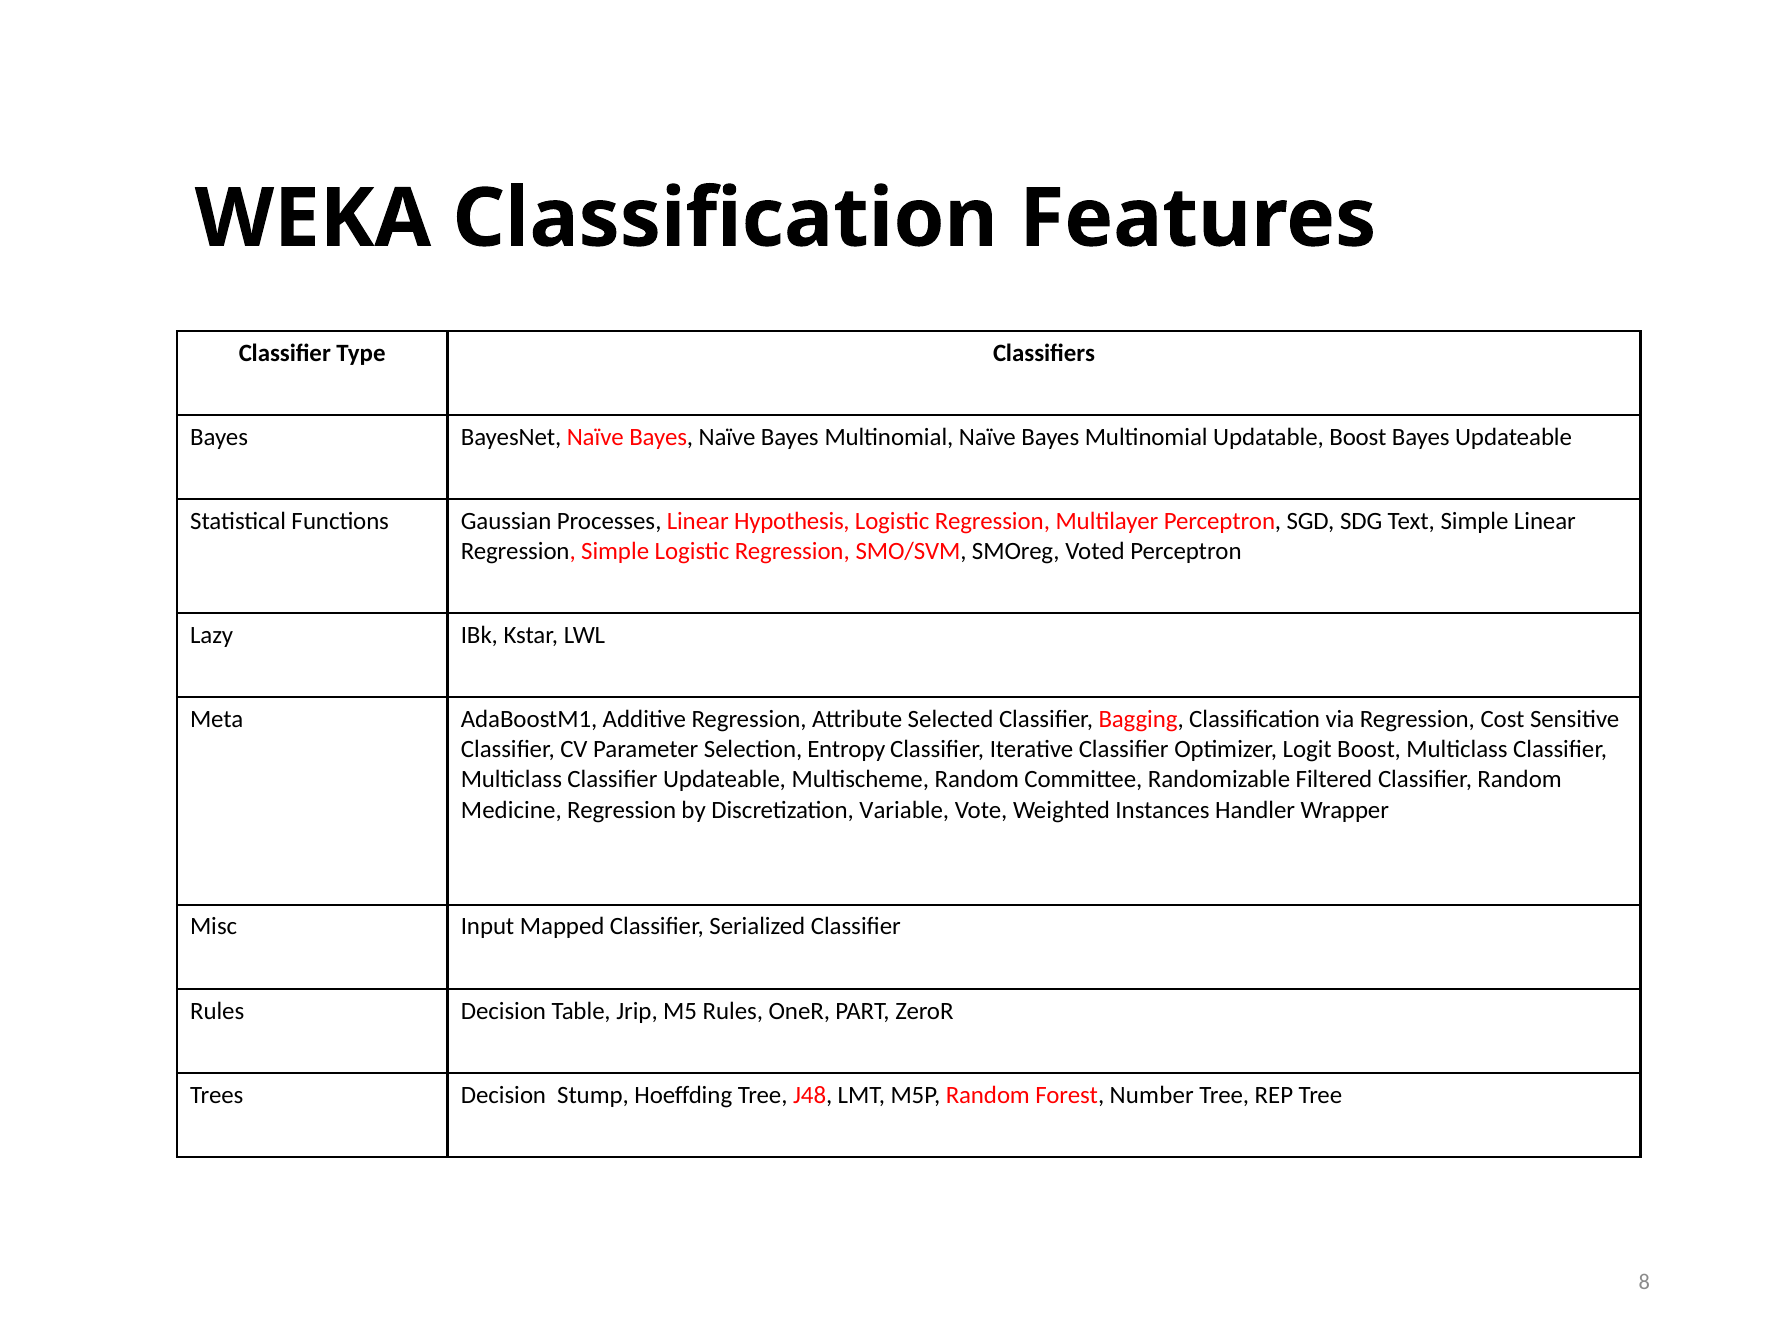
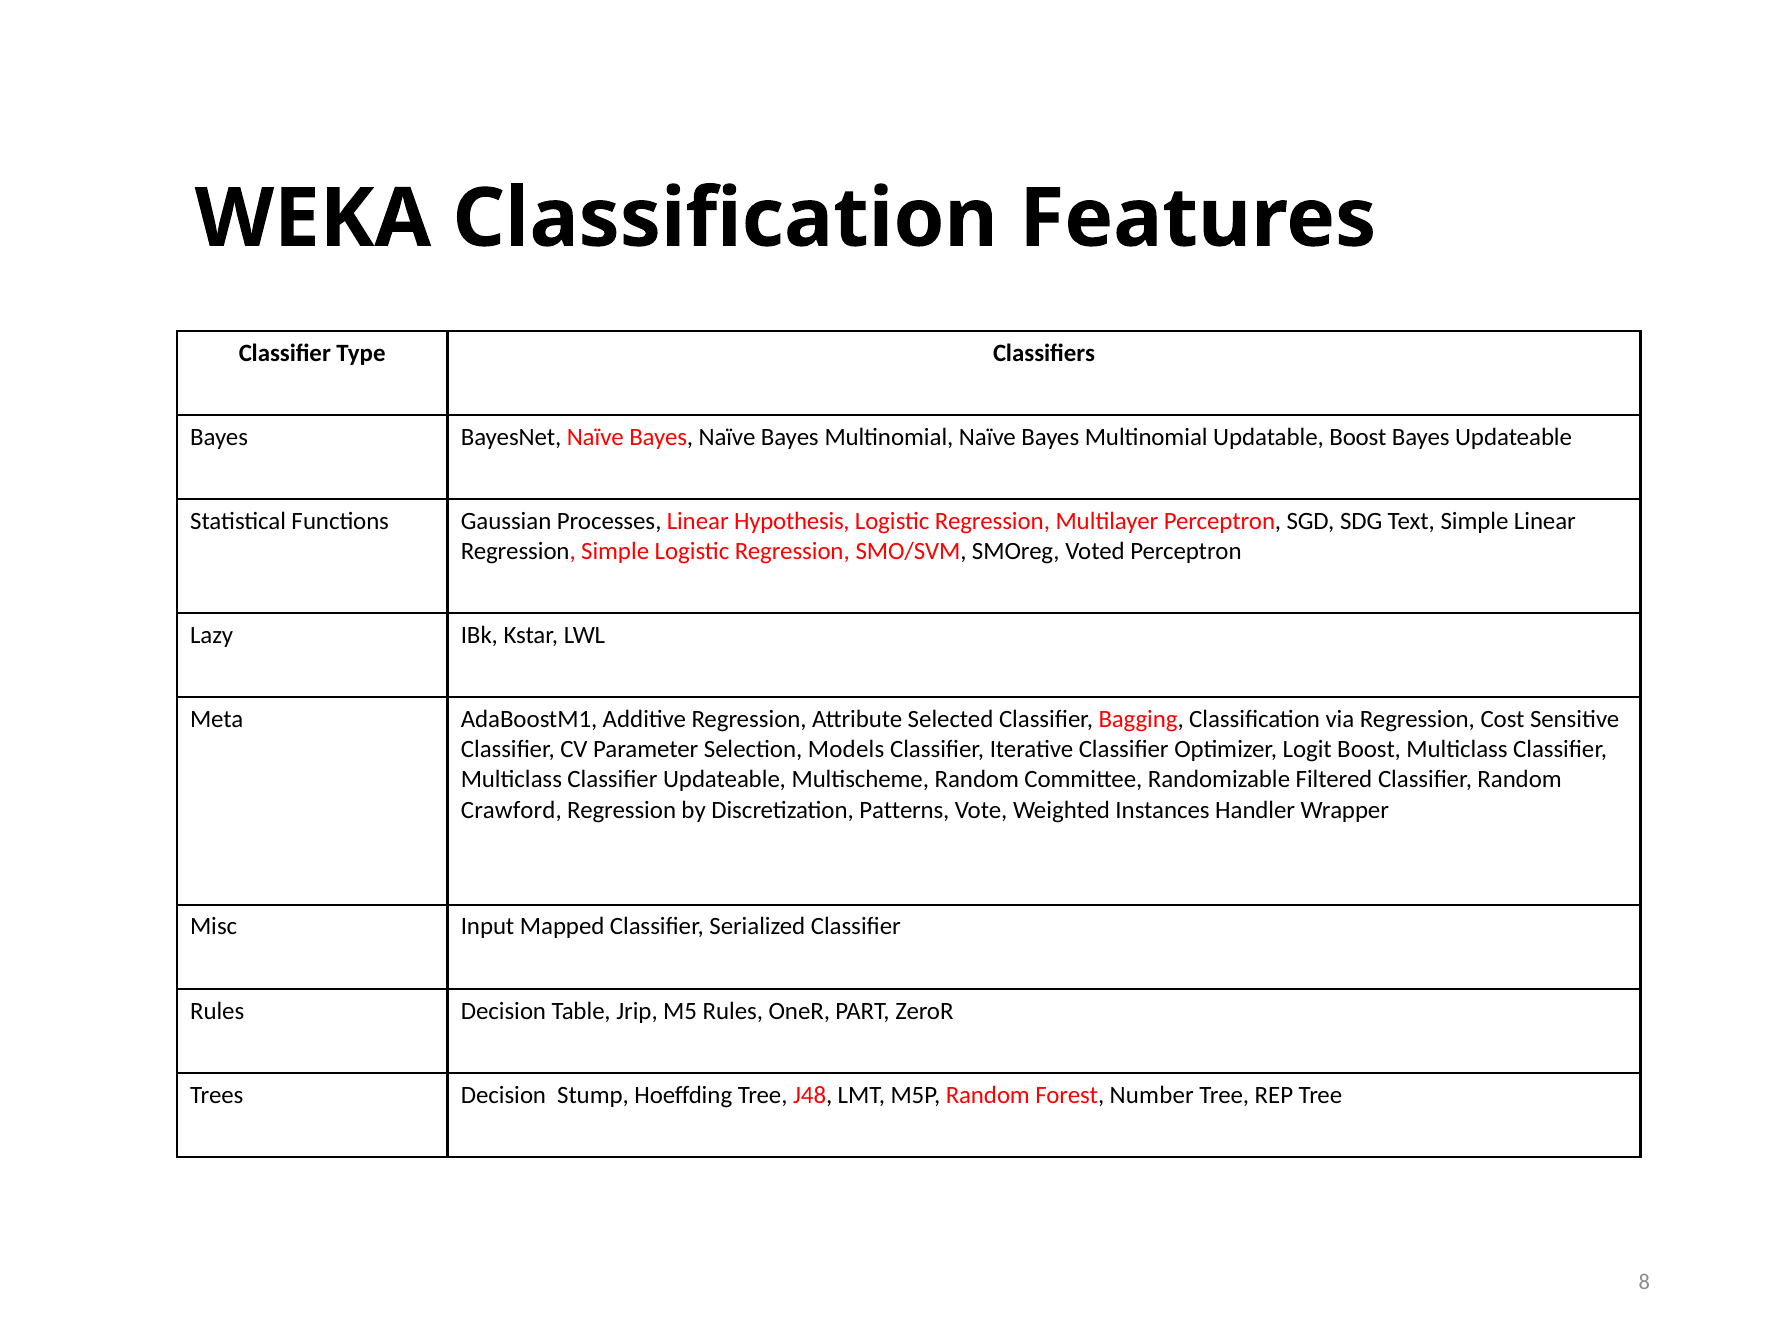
Entropy: Entropy -> Models
Medicine: Medicine -> Crawford
Variable: Variable -> Patterns
